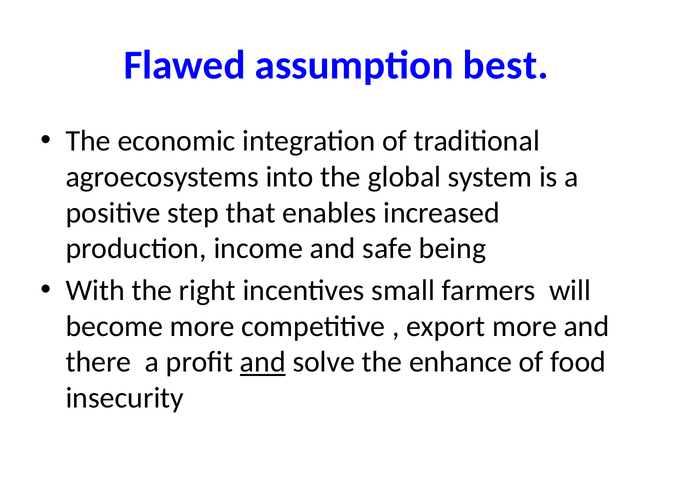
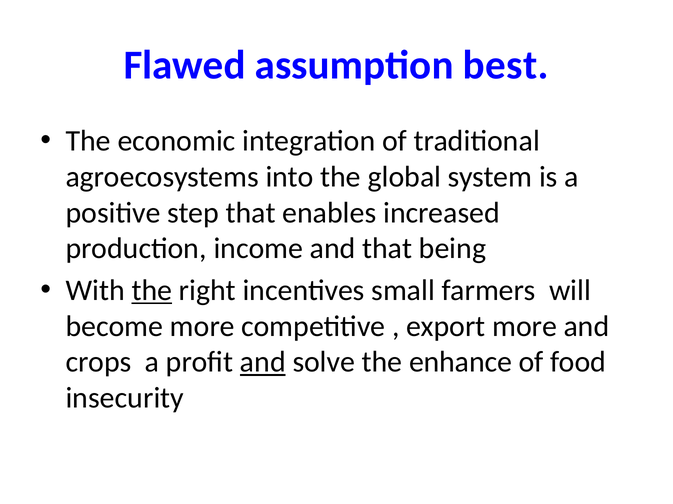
and safe: safe -> that
the at (152, 291) underline: none -> present
there: there -> crops
